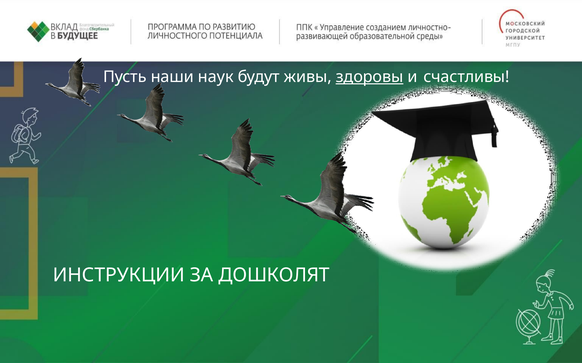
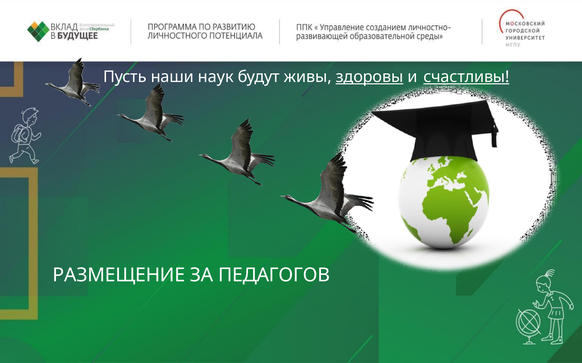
счастливы underline: none -> present
ИНСТРУКЦИИ: ИНСТРУКЦИИ -> РАЗМЕЩЕНИЕ
ДОШКОЛЯТ: ДОШКОЛЯТ -> ПЕДАГОГОВ
